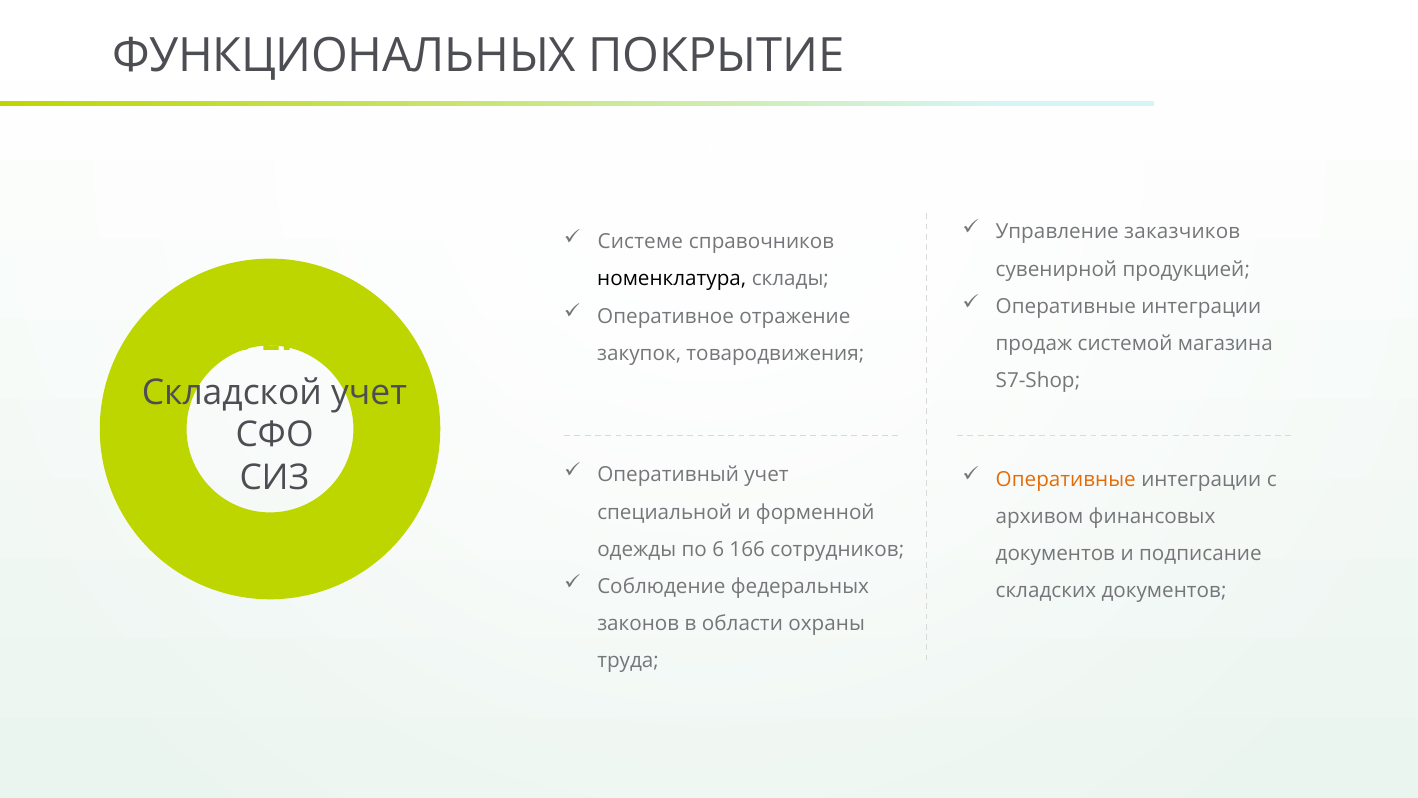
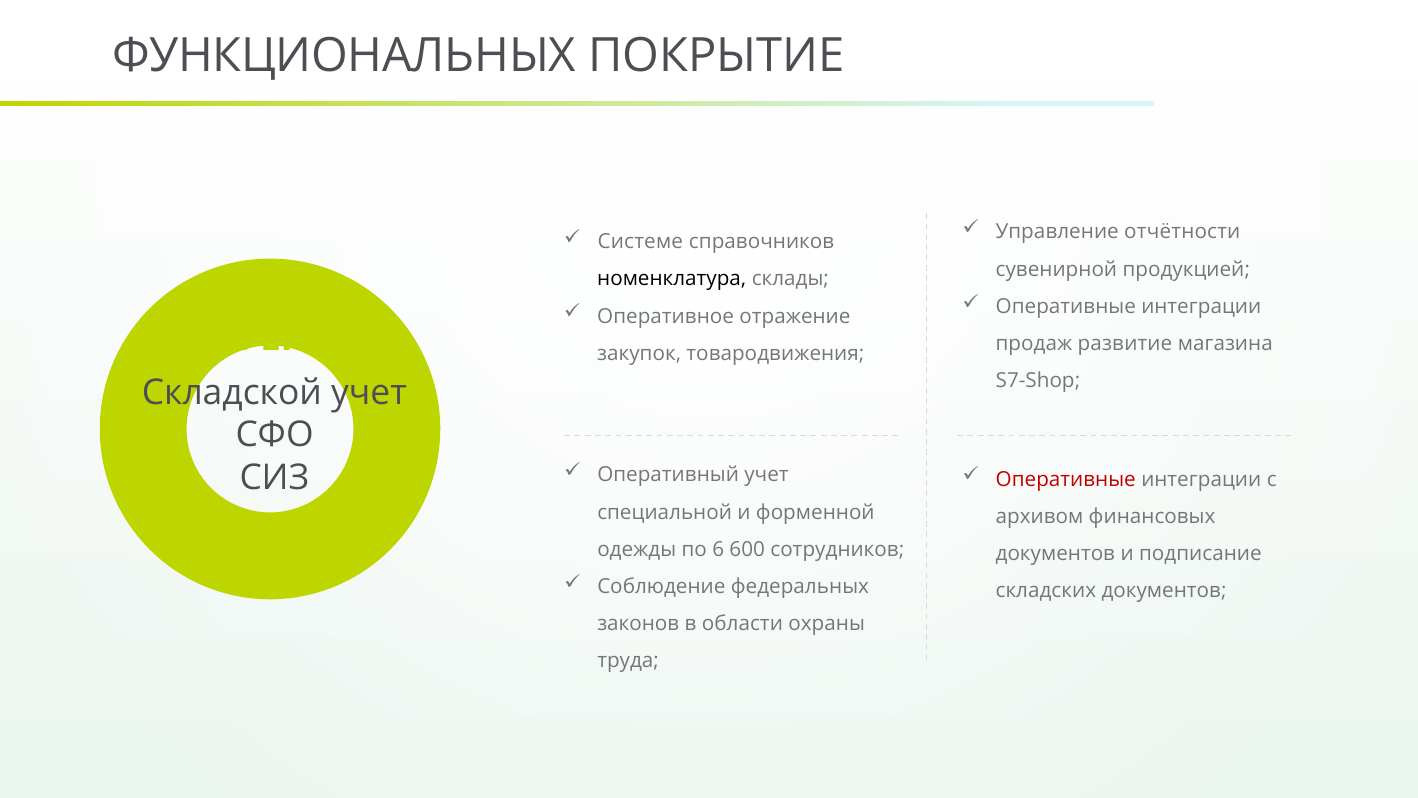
заказчиков: заказчиков -> отчётности
системой: системой -> развитие
Оперативные at (1066, 479) colour: orange -> red
166: 166 -> 600
